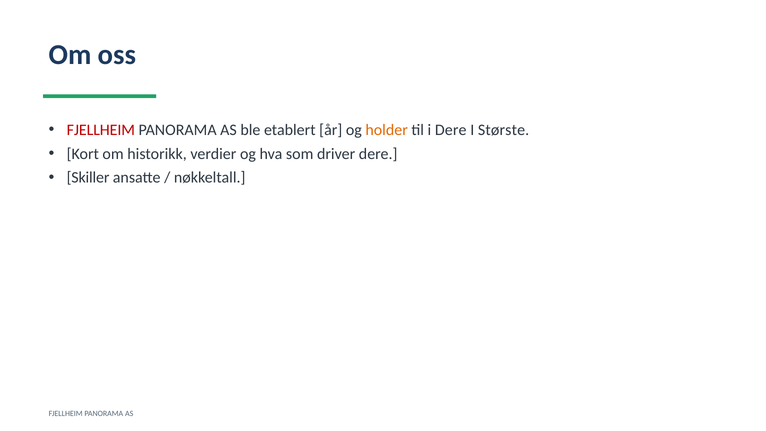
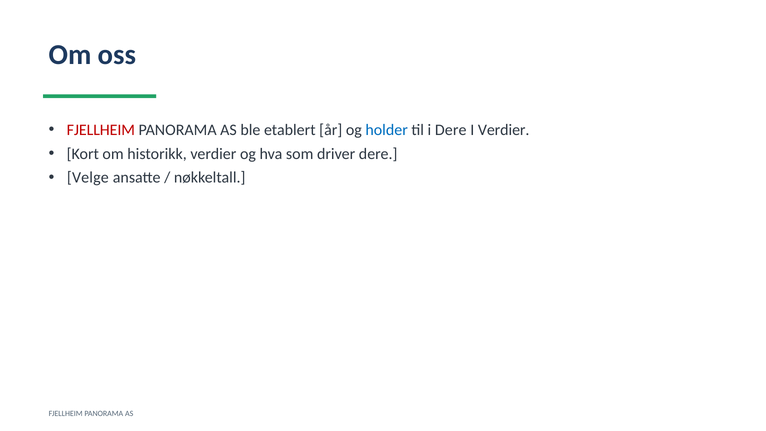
holder colour: orange -> blue
I Største: Største -> Verdier
Skiller: Skiller -> Velge
